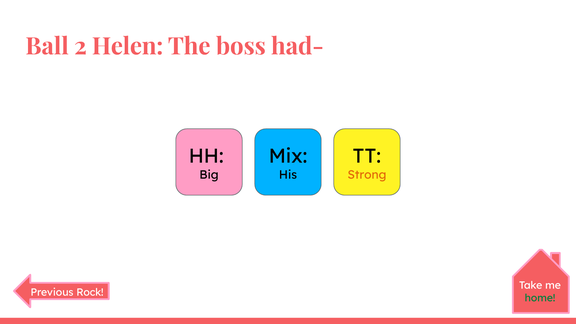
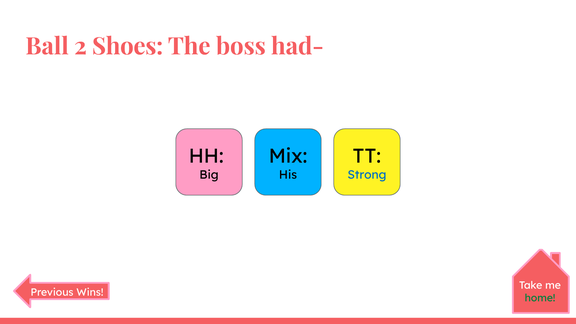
Helen: Helen -> Shoes
Strong colour: orange -> blue
Rock: Rock -> Wins
